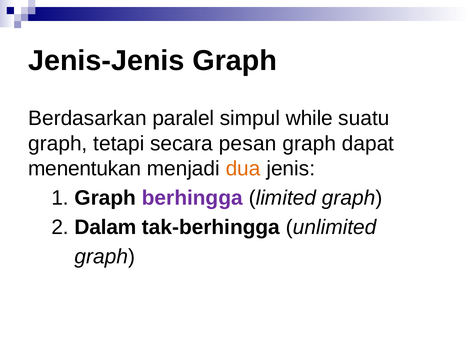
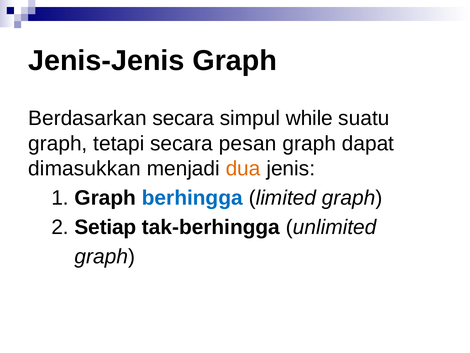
Berdasarkan paralel: paralel -> secara
menentukan: menentukan -> dimasukkan
berhingga colour: purple -> blue
Dalam: Dalam -> Setiap
